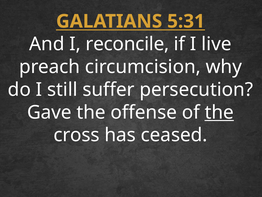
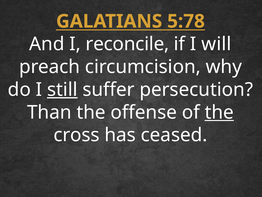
5:31: 5:31 -> 5:78
live: live -> will
still underline: none -> present
Gave: Gave -> Than
